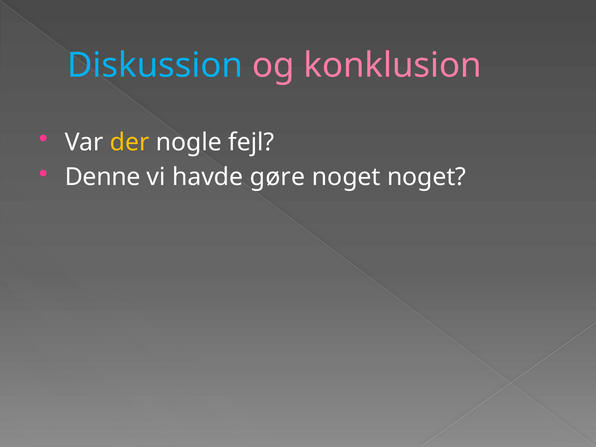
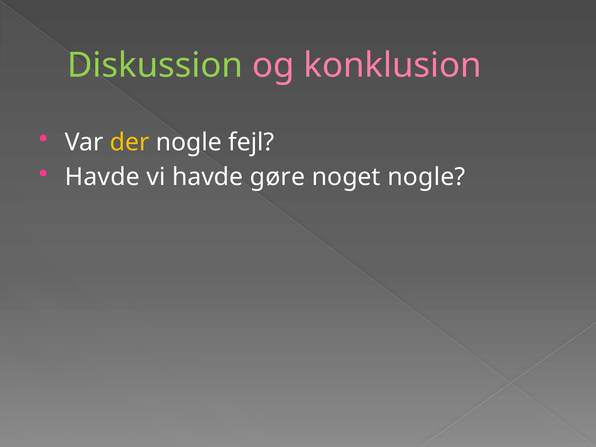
Diskussion colour: light blue -> light green
Denne at (103, 177): Denne -> Havde
noget noget: noget -> nogle
